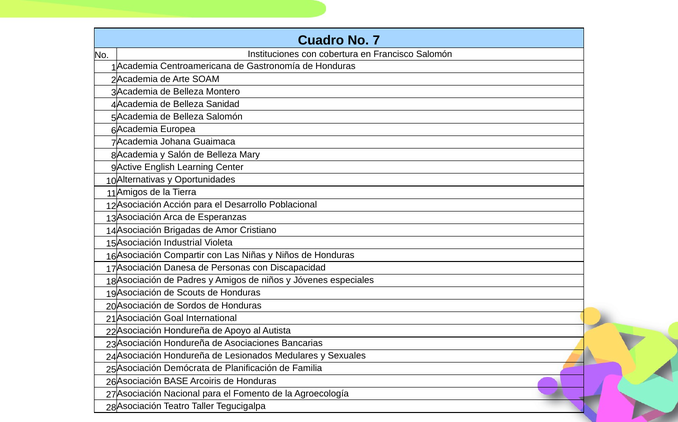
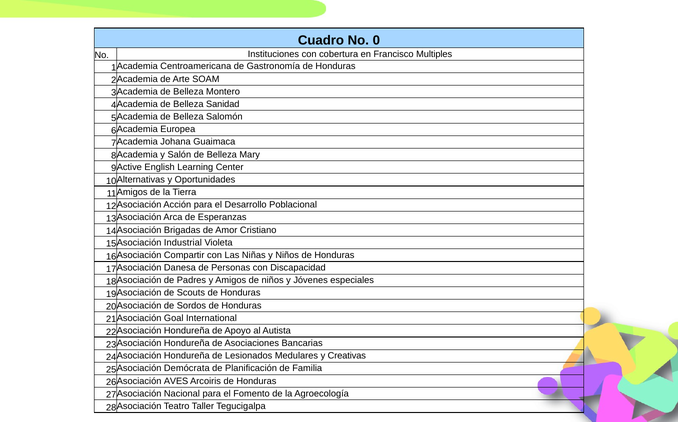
7: 7 -> 0
Francisco Salomón: Salomón -> Multiples
Sexuales: Sexuales -> Creativas
BASE: BASE -> AVES
